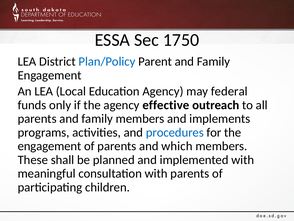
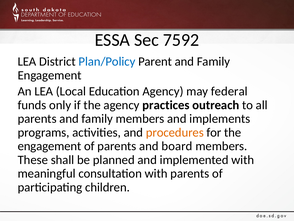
1750: 1750 -> 7592
effective: effective -> practices
procedures colour: blue -> orange
which: which -> board
